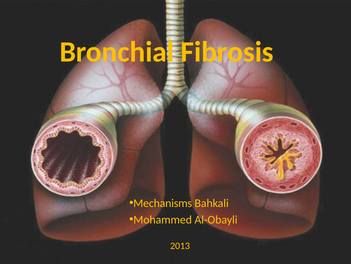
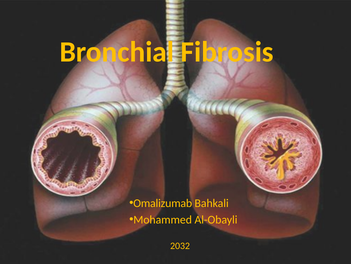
Mechanisms: Mechanisms -> Omalizumab
2013: 2013 -> 2032
